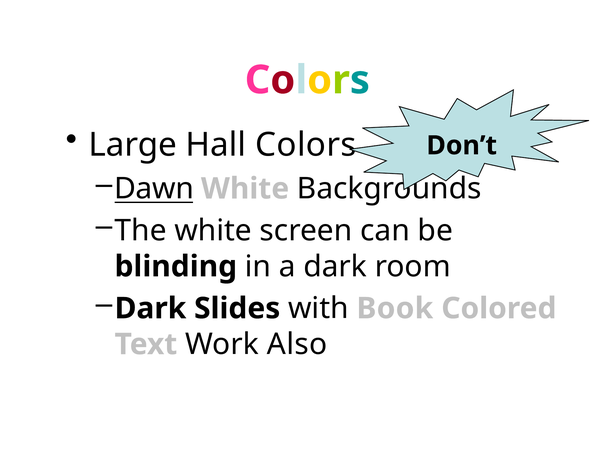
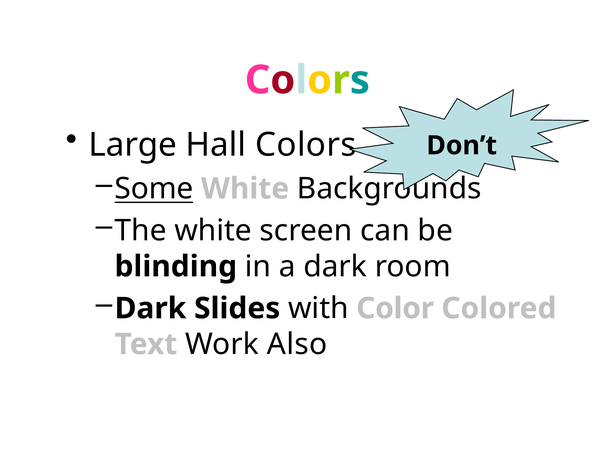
Dawn: Dawn -> Some
Book: Book -> Color
